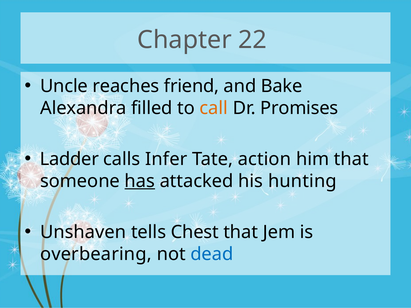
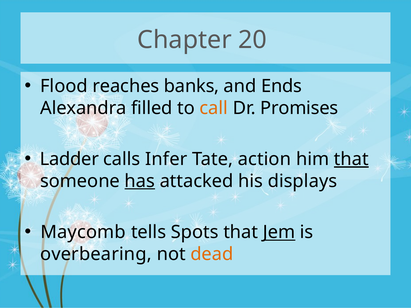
22: 22 -> 20
Uncle: Uncle -> Flood
friend: friend -> banks
Bake: Bake -> Ends
that at (351, 159) underline: none -> present
hunting: hunting -> displays
Unshaven: Unshaven -> Maycomb
Chest: Chest -> Spots
Jem underline: none -> present
dead colour: blue -> orange
